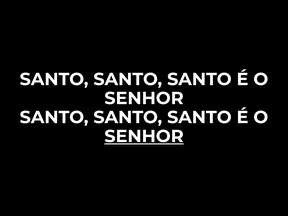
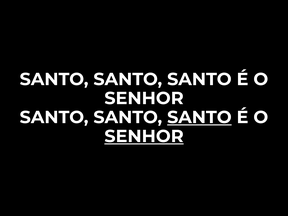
SANTO at (199, 117) underline: none -> present
